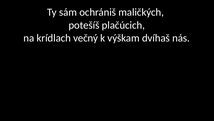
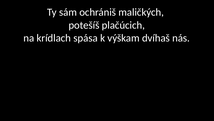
večný: večný -> spása
